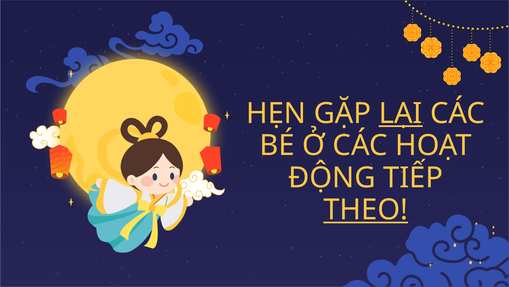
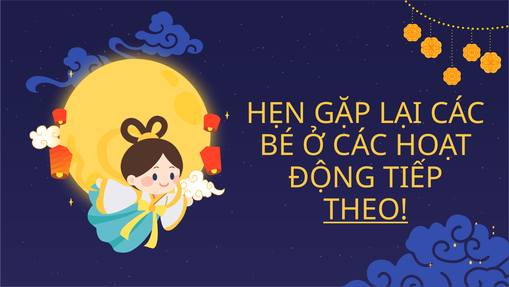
LẠI underline: present -> none
